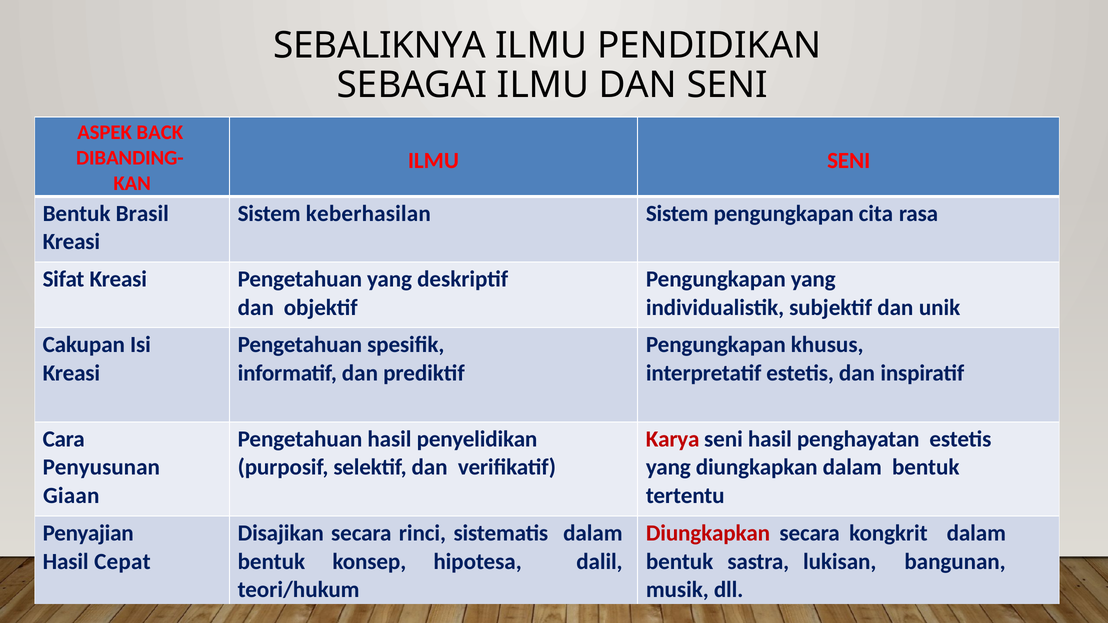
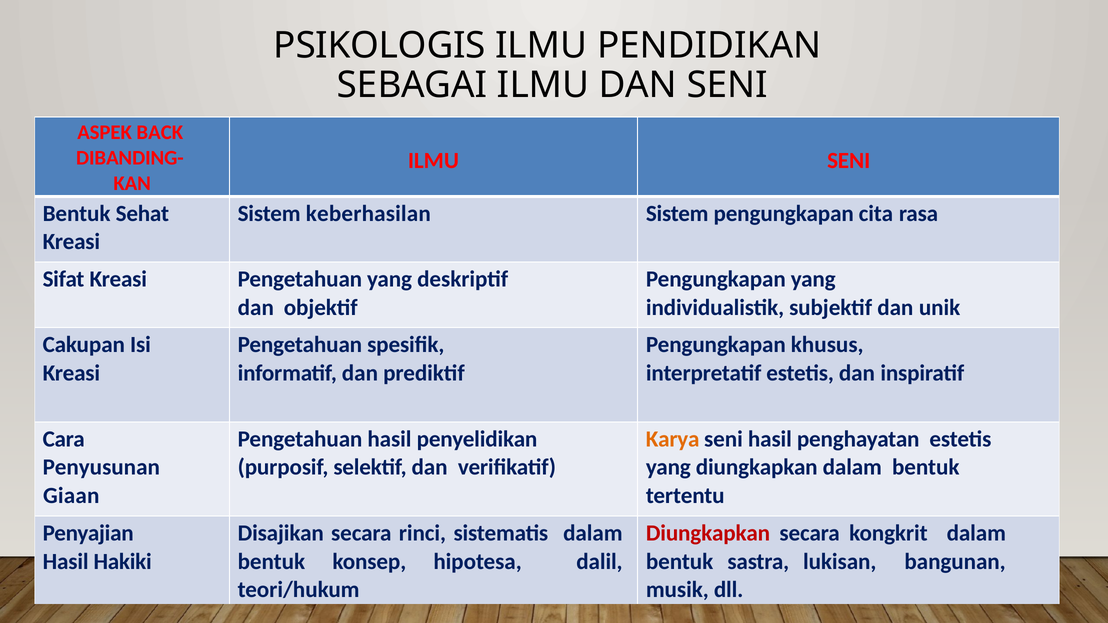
SEBALIKNYA: SEBALIKNYA -> PSIKOLOGIS
Brasil: Brasil -> Sehat
Karya colour: red -> orange
Cepat: Cepat -> Hakiki
